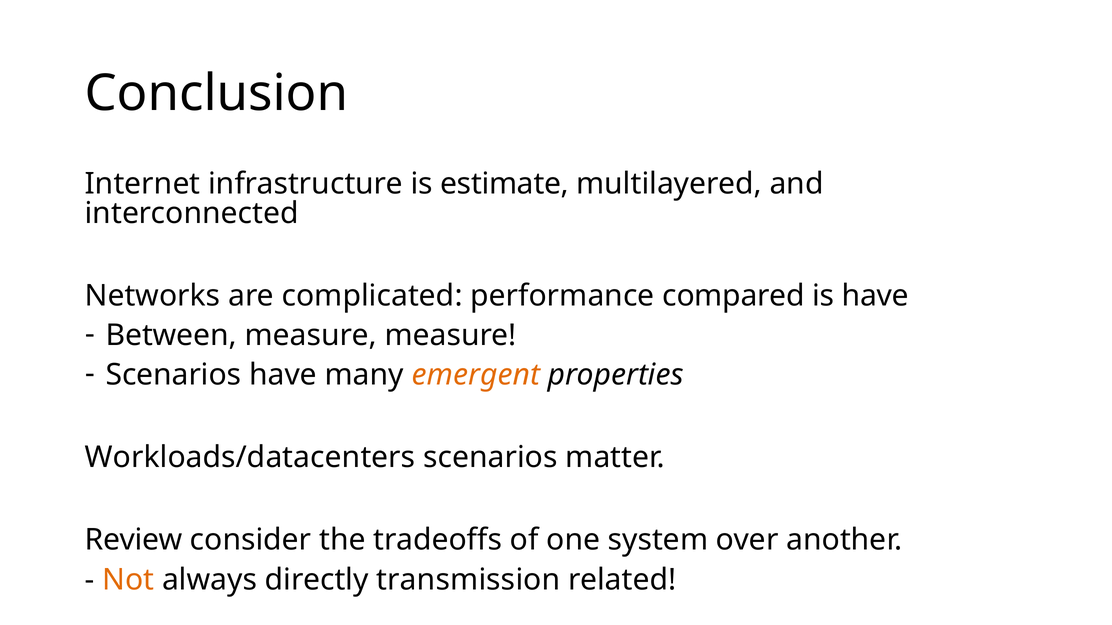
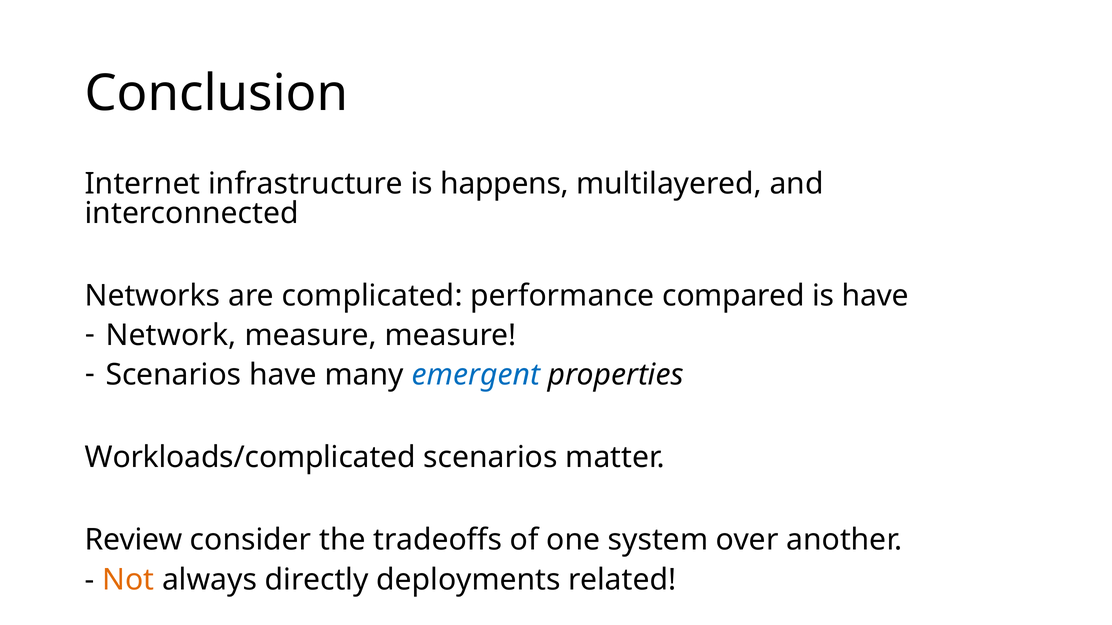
estimate: estimate -> happens
Between: Between -> Network
emergent colour: orange -> blue
Workloads/datacenters: Workloads/datacenters -> Workloads/complicated
transmission: transmission -> deployments
